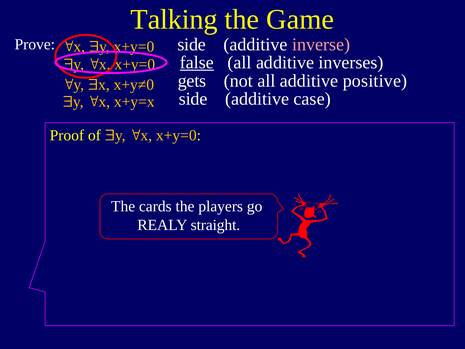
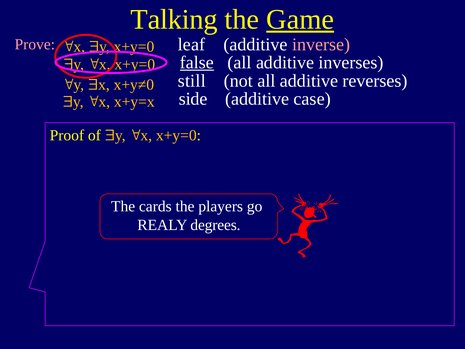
Game underline: none -> present
side at (192, 45): side -> leaf
Prove colour: white -> pink
gets: gets -> still
positive: positive -> reverses
straight: straight -> degrees
